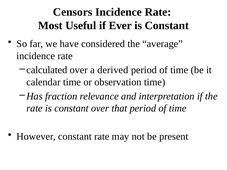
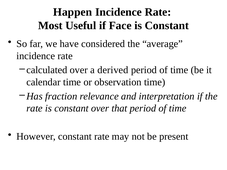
Censors: Censors -> Happen
Ever: Ever -> Face
